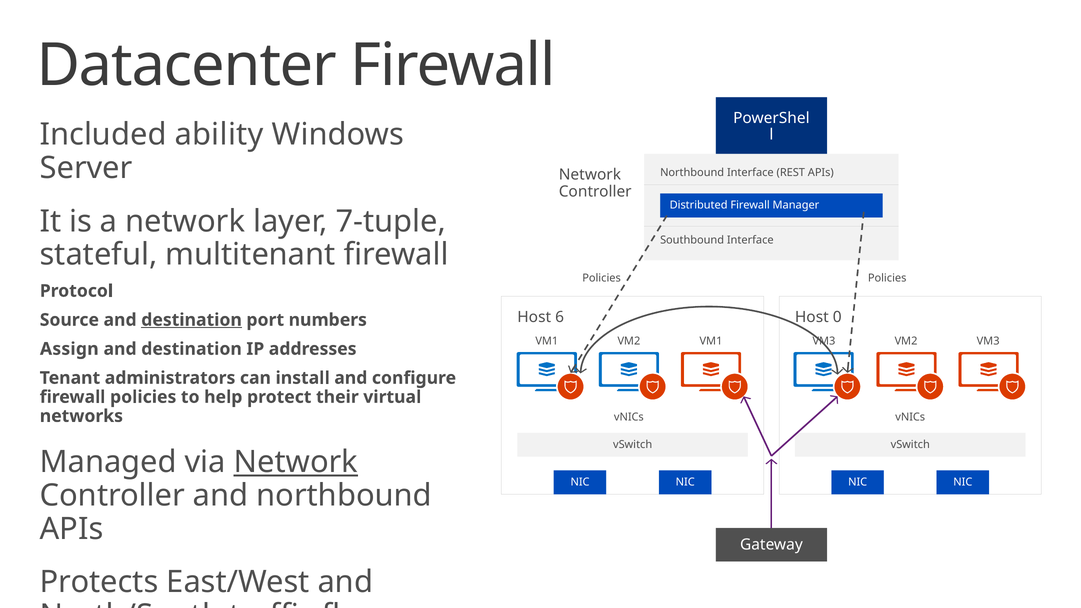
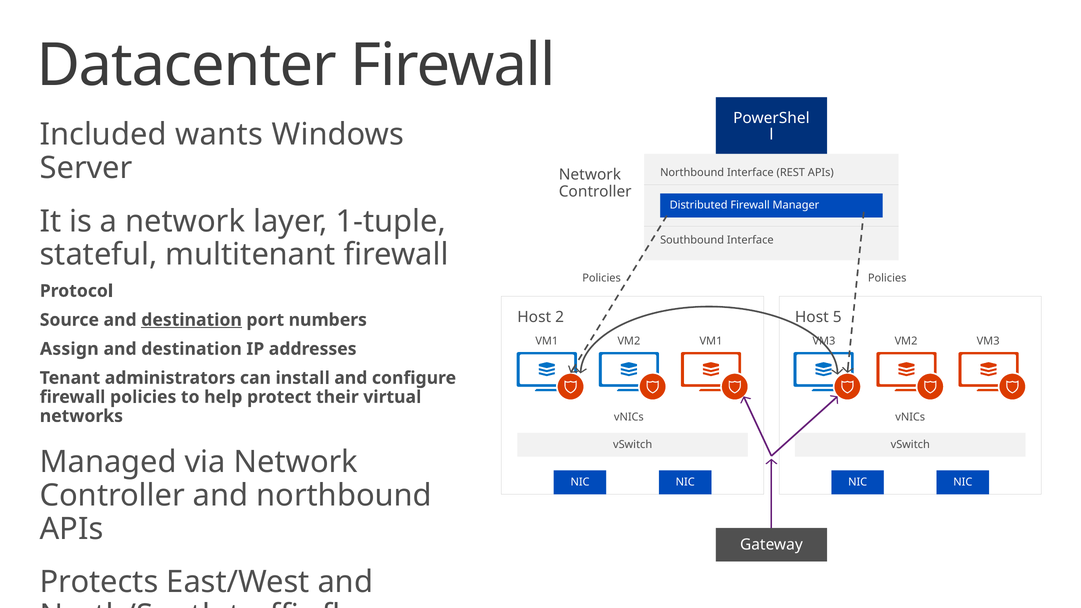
ability: ability -> wants
7-tuple: 7-tuple -> 1-tuple
6: 6 -> 2
0: 0 -> 5
Network at (296, 462) underline: present -> none
